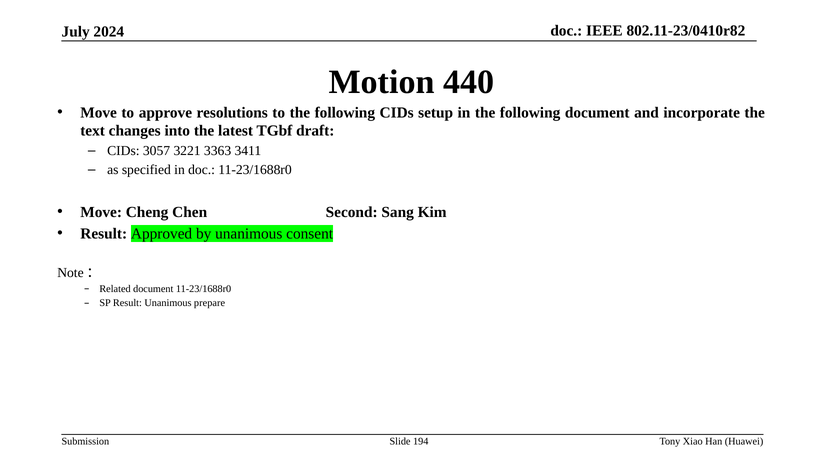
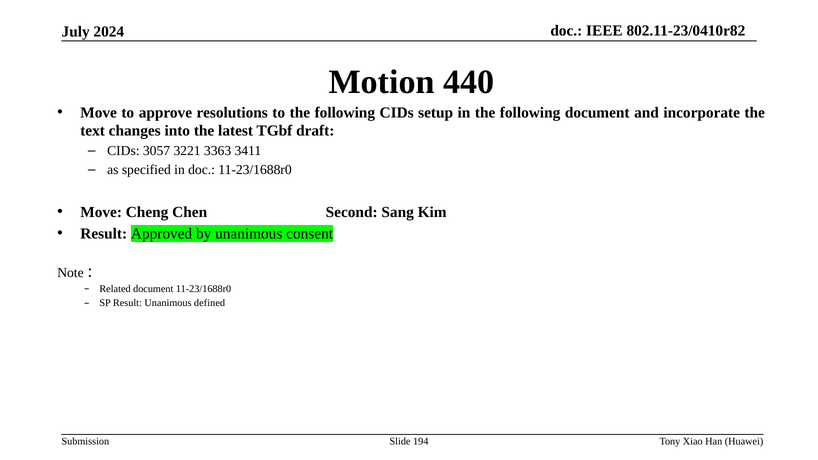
prepare: prepare -> defined
